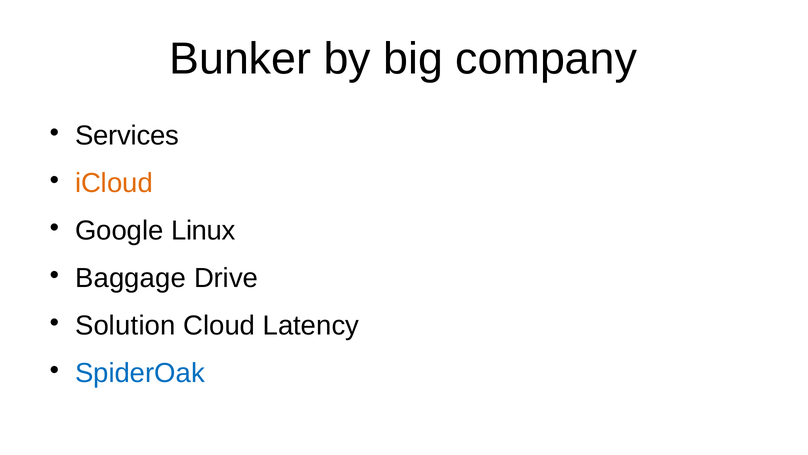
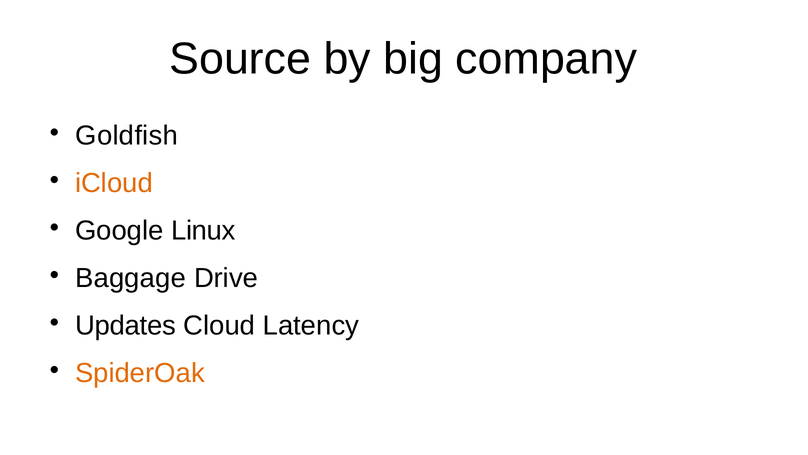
Bunker: Bunker -> Source
Services: Services -> Goldfish
Solution: Solution -> Updates
SpiderOak colour: blue -> orange
